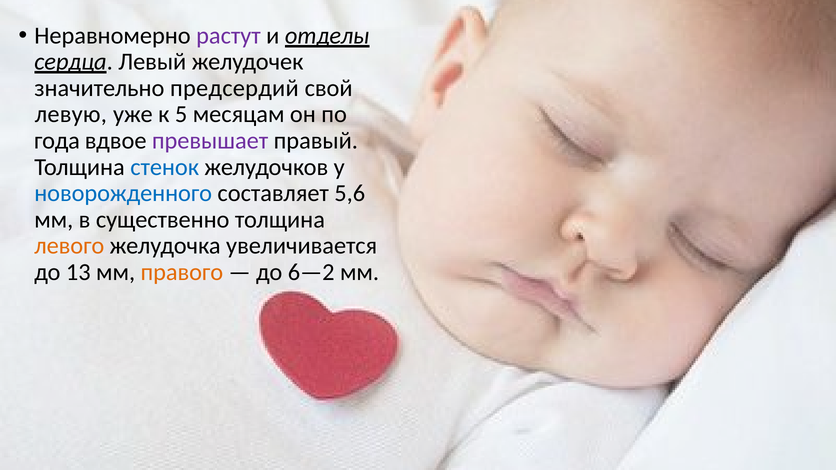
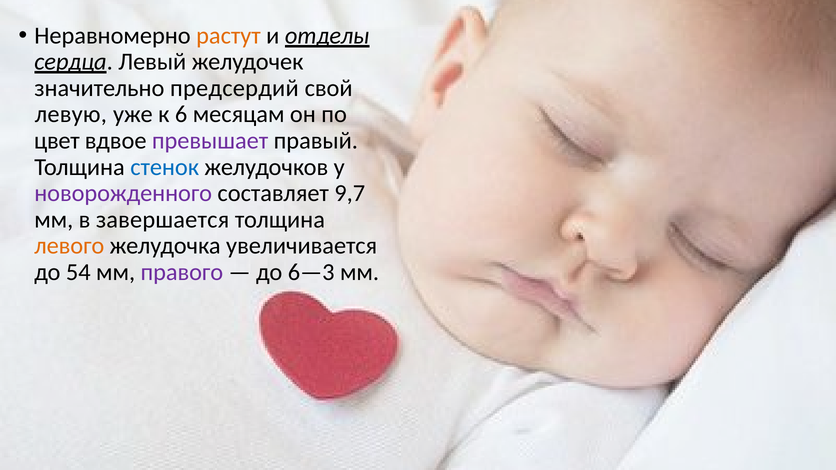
растут colour: purple -> orange
5: 5 -> 6
года: года -> цвет
новорожденного colour: blue -> purple
5,6: 5,6 -> 9,7
существенно: существенно -> завершается
13: 13 -> 54
правого colour: orange -> purple
6—2: 6—2 -> 6—3
